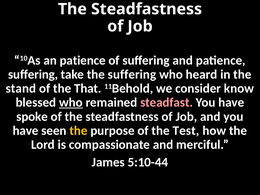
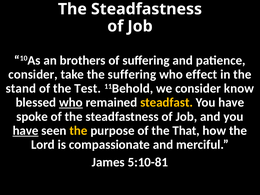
an patience: patience -> brothers
suffering at (33, 74): suffering -> consider
heard: heard -> effect
That: That -> Test
steadfast colour: pink -> yellow
have at (26, 131) underline: none -> present
Test: Test -> That
5:10-44: 5:10-44 -> 5:10-81
